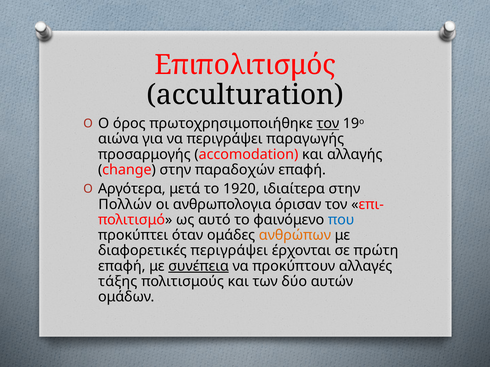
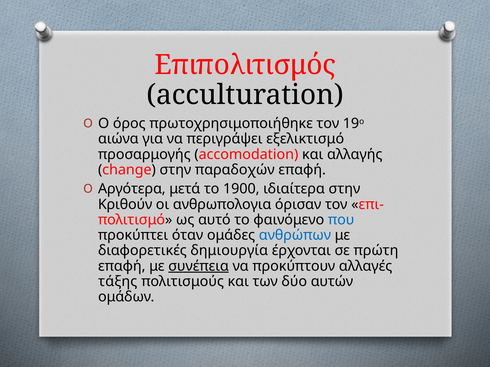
τον at (328, 124) underline: present -> none
παραγωγής: παραγωγής -> εξελικτισμό
1920: 1920 -> 1900
Πολλών: Πολλών -> Κριθούν
ανθρώπων colour: orange -> blue
διαφορετικές περιγράψει: περιγράψει -> δημιουργία
